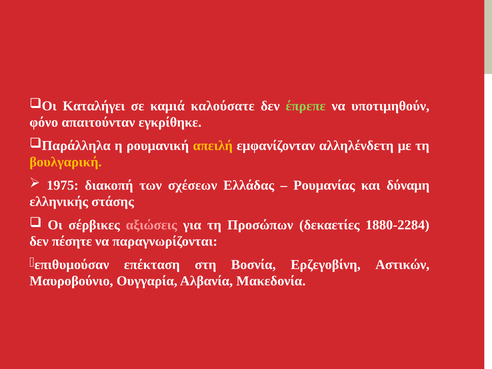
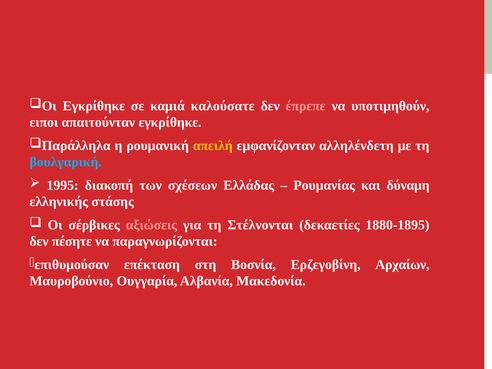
Καταλήγει at (94, 106): Καταλήγει -> Εγκρίθηκε
έπρεπε colour: light green -> pink
φόνο: φόνο -> ειποι
βουλγαρική colour: yellow -> light blue
1975: 1975 -> 1995
Προσώπων: Προσώπων -> Στέλνονται
1880-2284: 1880-2284 -> 1880-1895
Αστικών: Αστικών -> Αρχαίων
